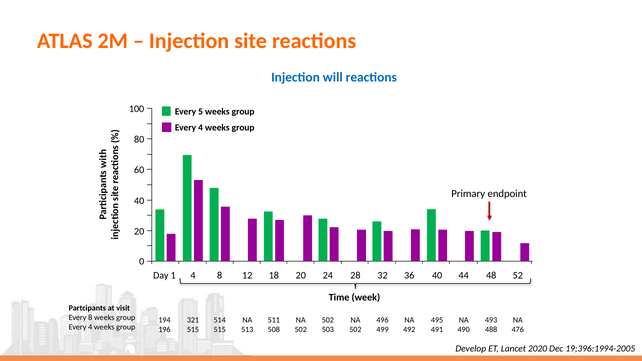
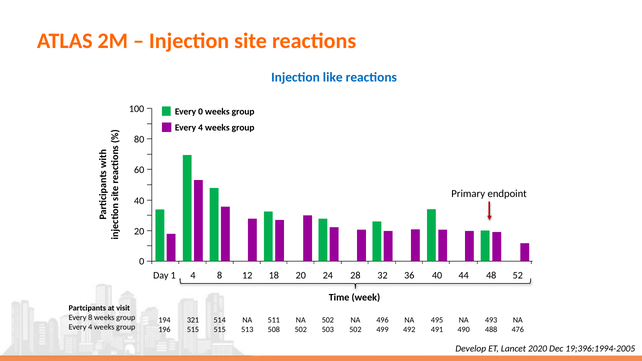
will: will -> like
Every 5: 5 -> 0
